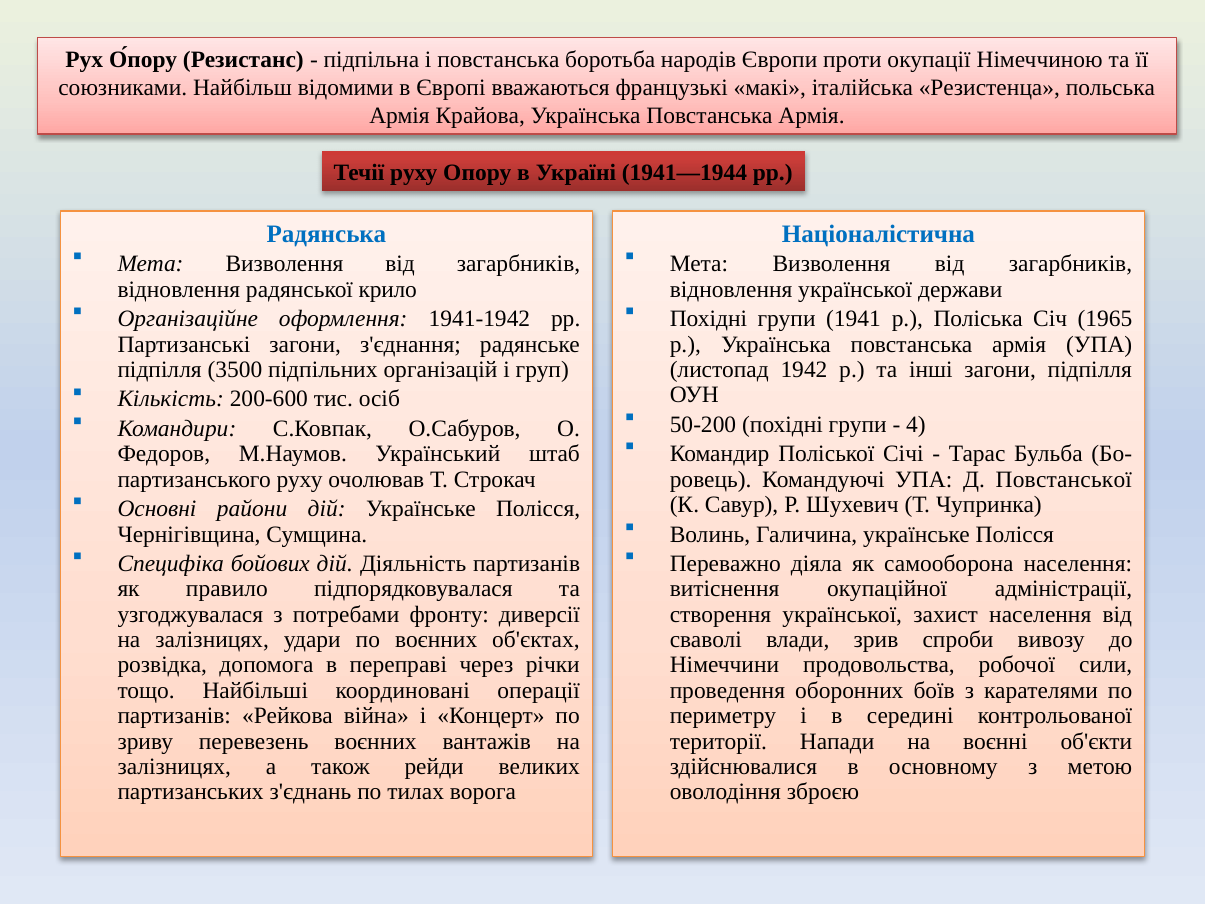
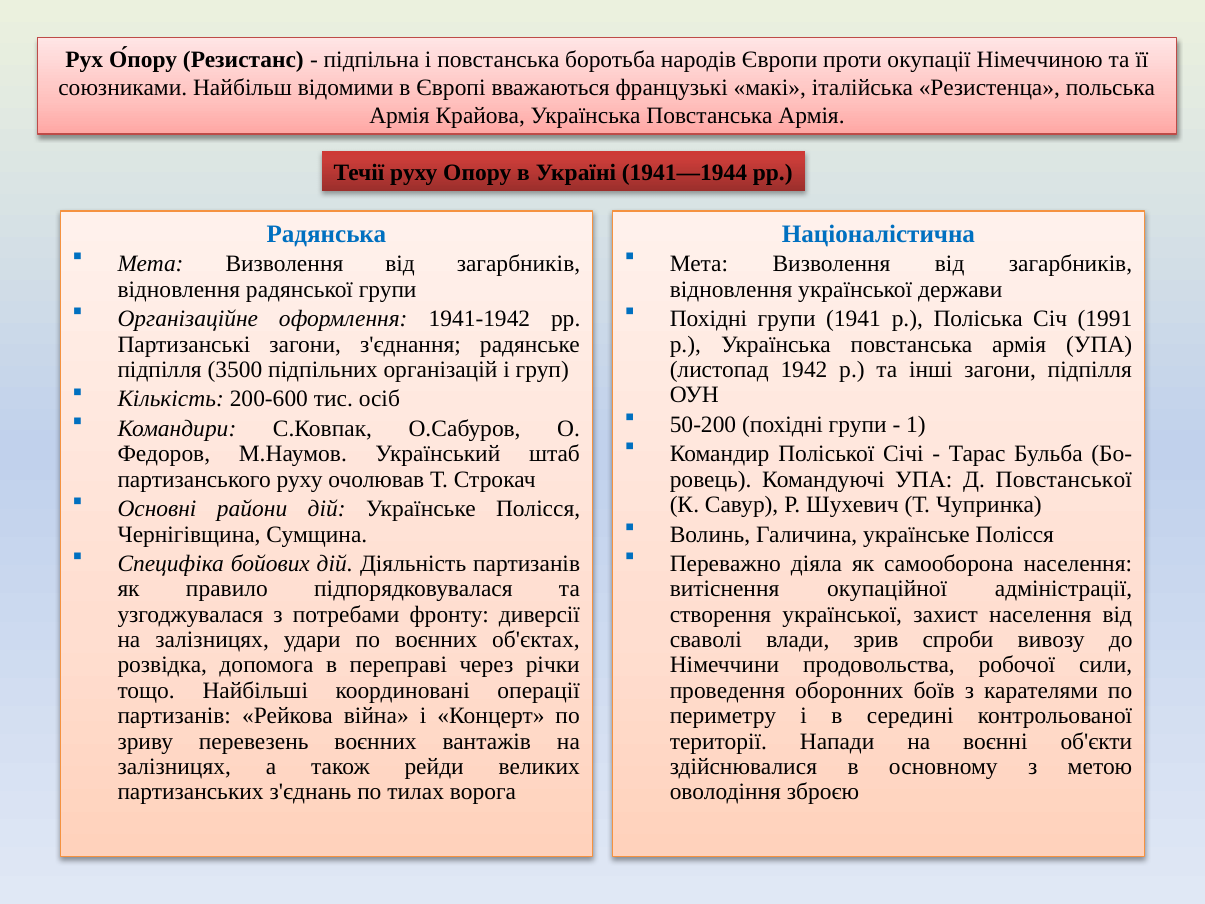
радянської крило: крило -> групи
1965: 1965 -> 1991
4: 4 -> 1
